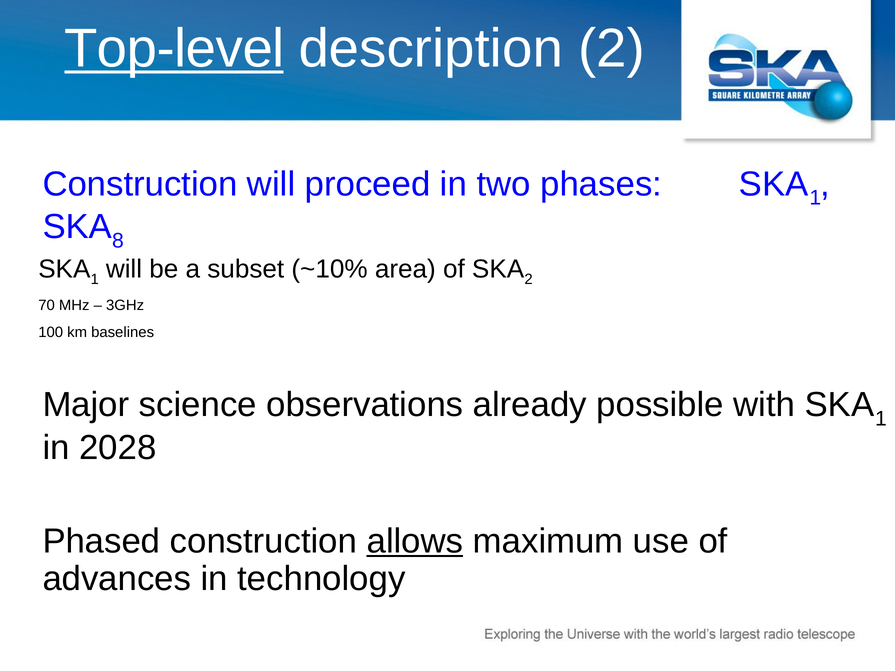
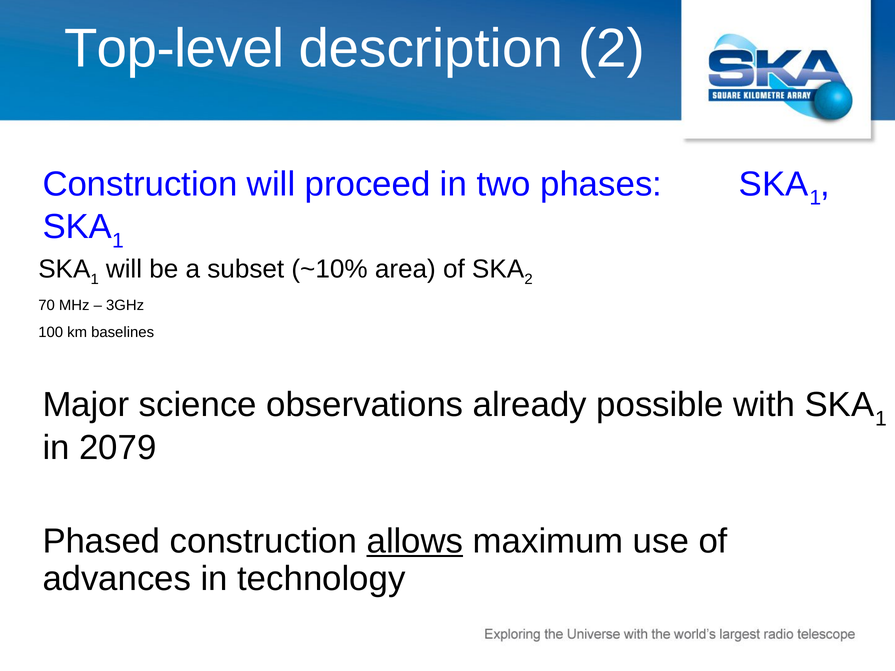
Top-level underline: present -> none
8 at (118, 241): 8 -> 1
2028: 2028 -> 2079
